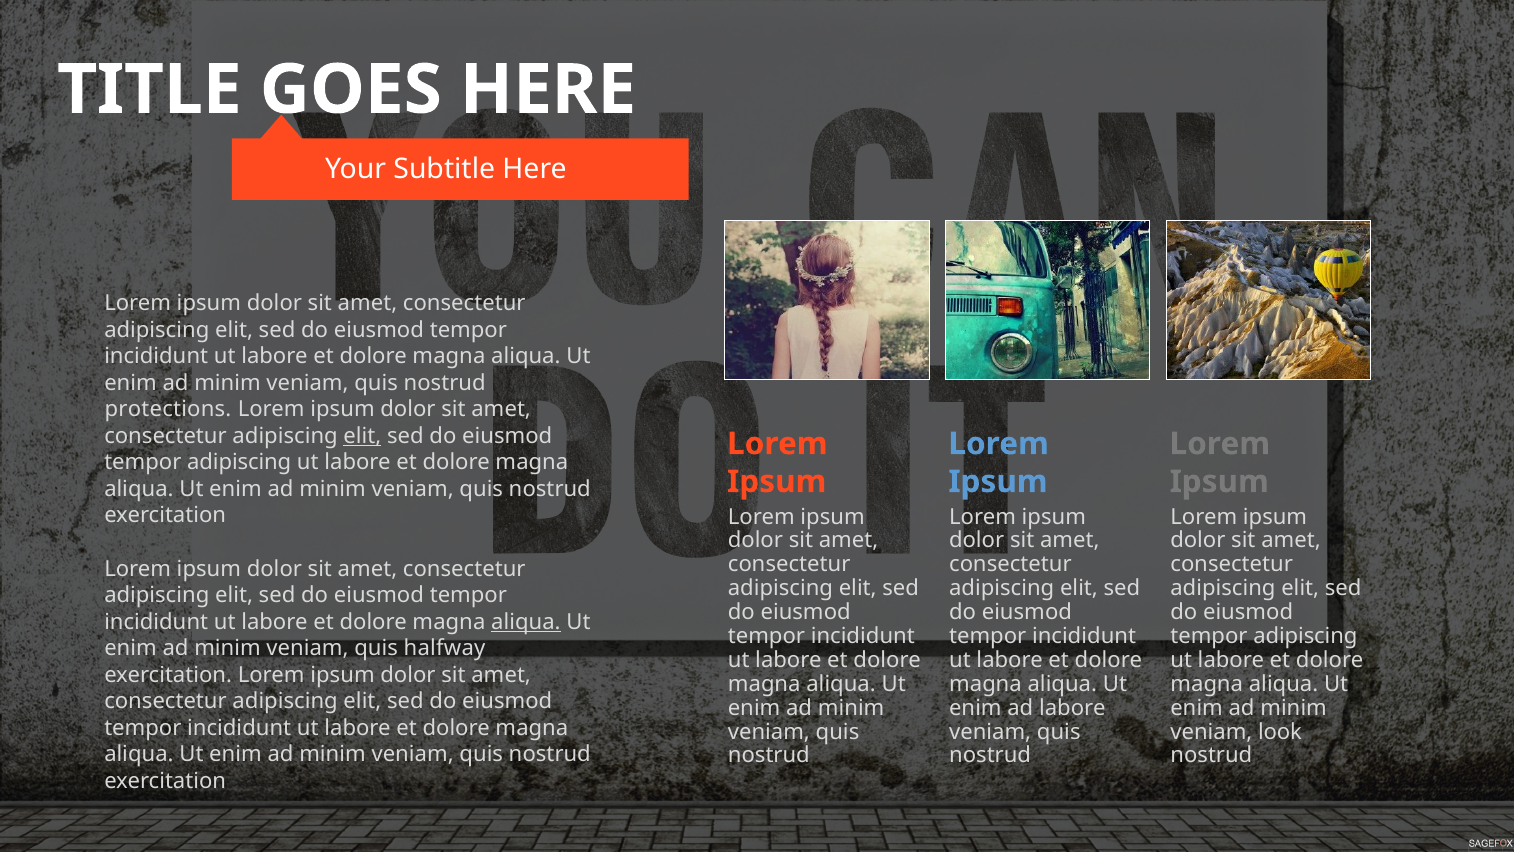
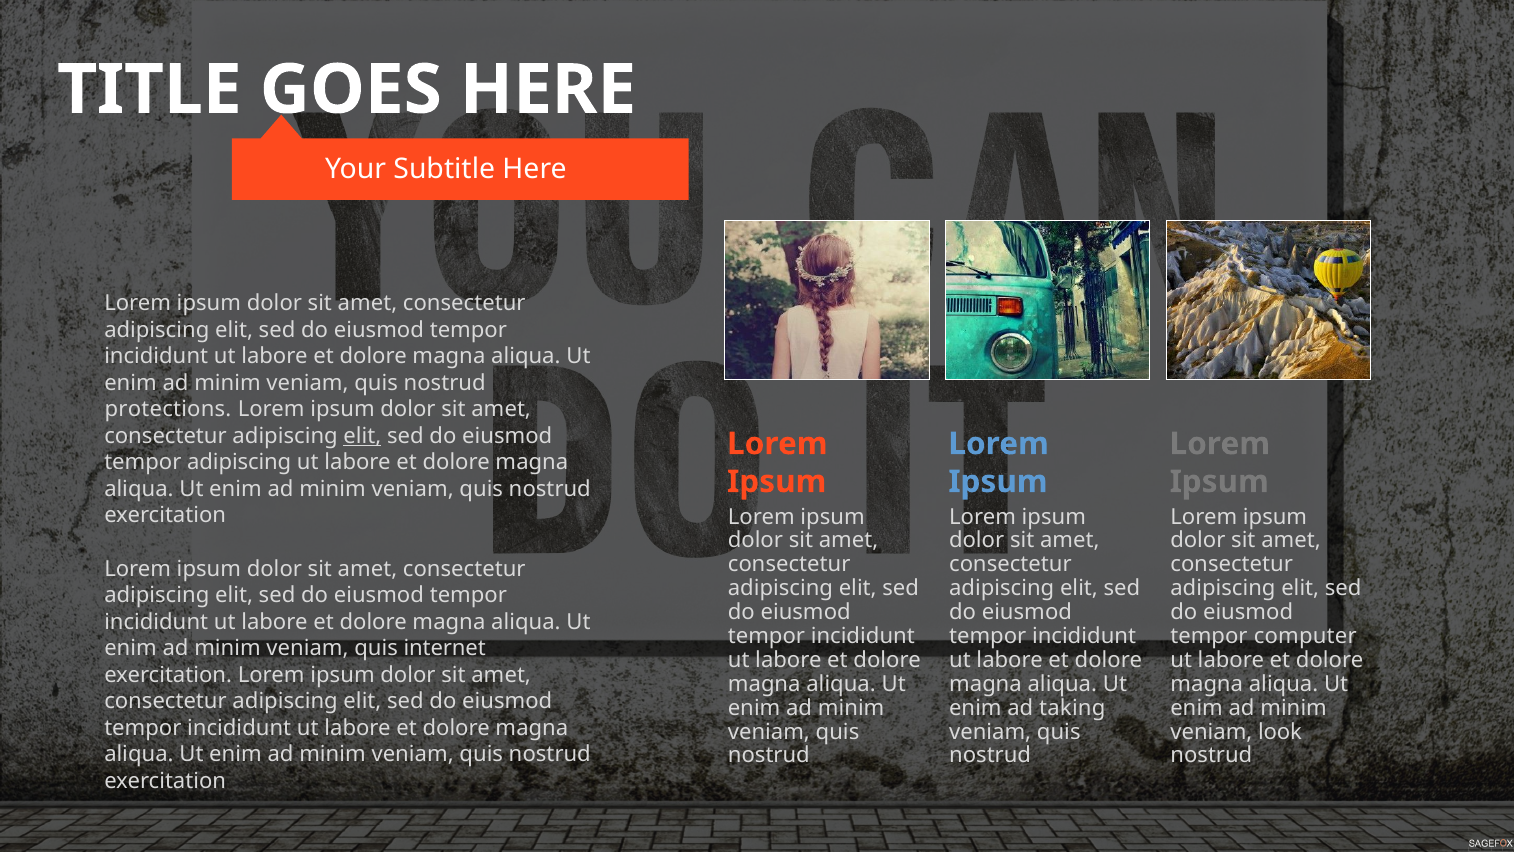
aliqua at (526, 621) underline: present -> none
adipiscing at (1305, 636): adipiscing -> computer
halfway: halfway -> internet
ad labore: labore -> taking
